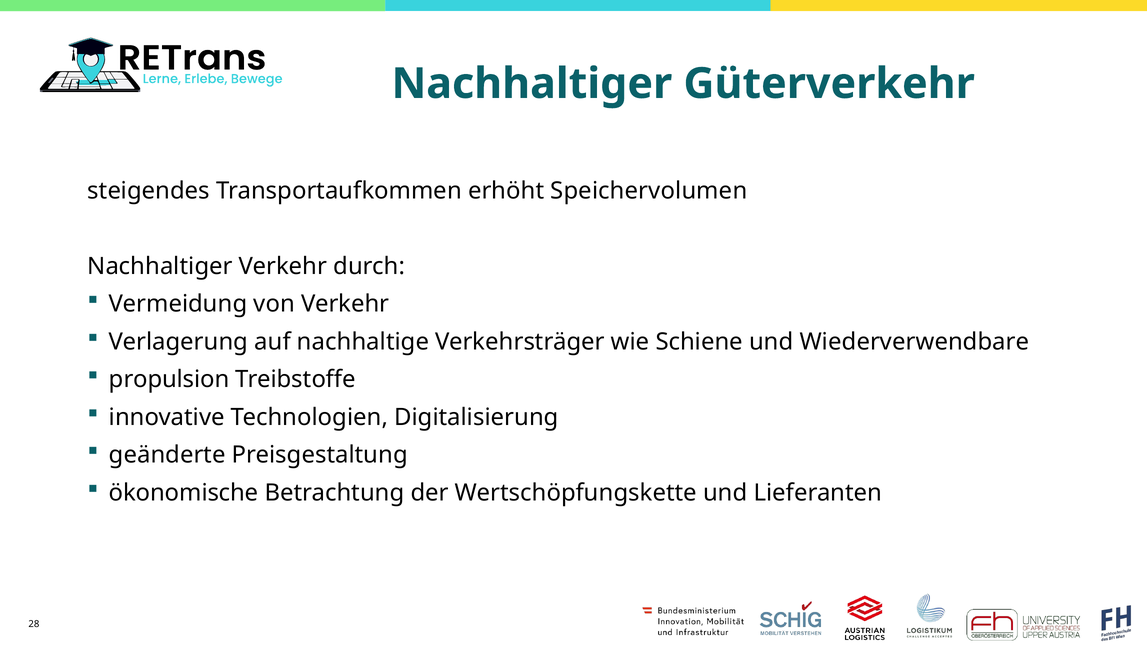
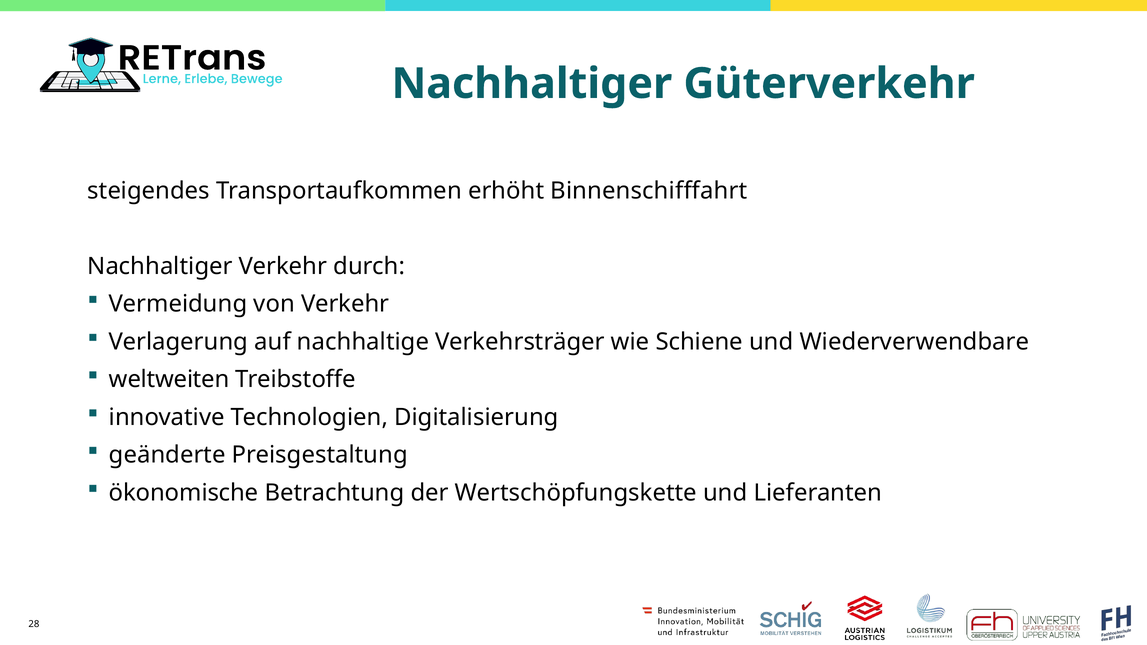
Speichervolumen: Speichervolumen -> Binnenschifffahrt
propulsion: propulsion -> weltweiten
